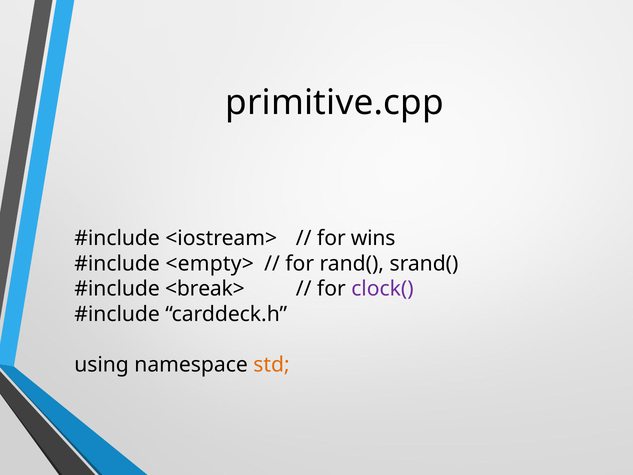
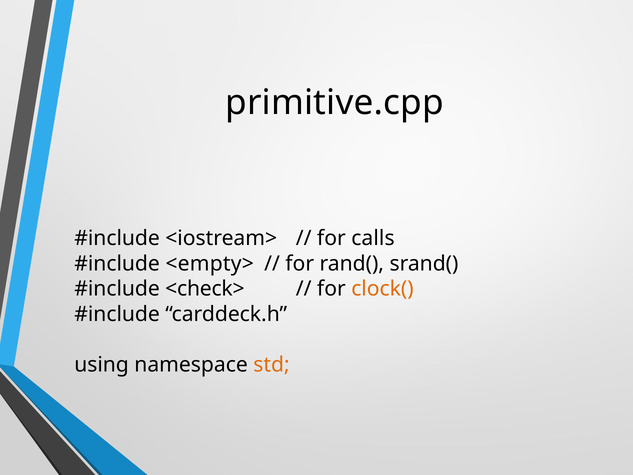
wins: wins -> calls
<break>: <break> -> <check>
clock( colour: purple -> orange
